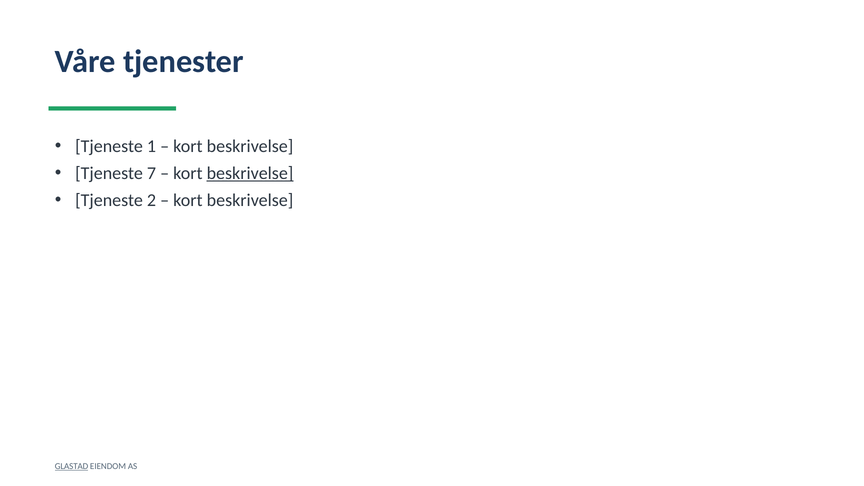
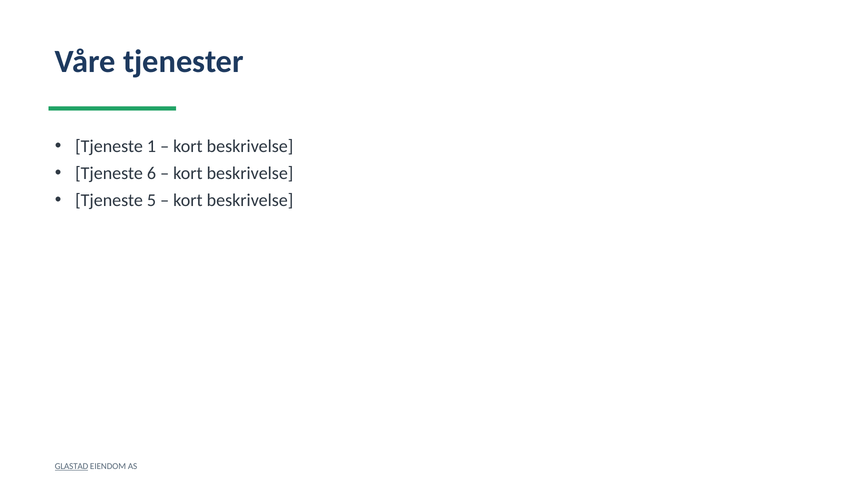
7: 7 -> 6
beskrivelse at (250, 173) underline: present -> none
2: 2 -> 5
